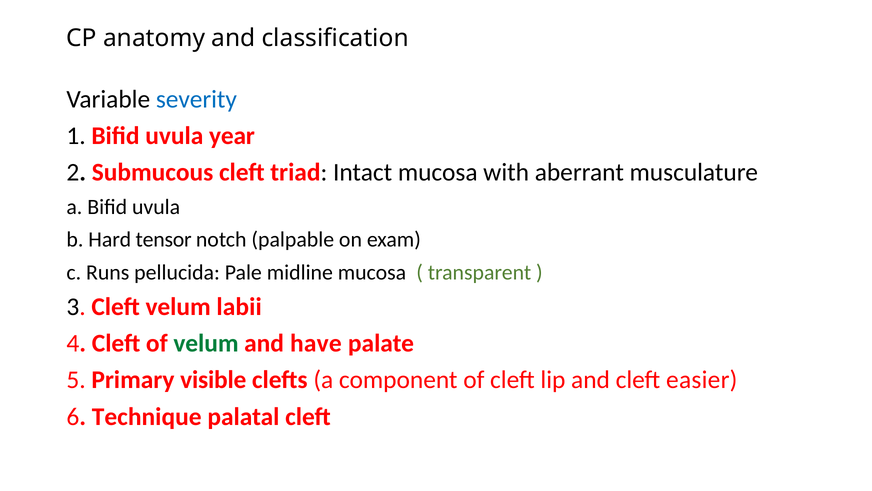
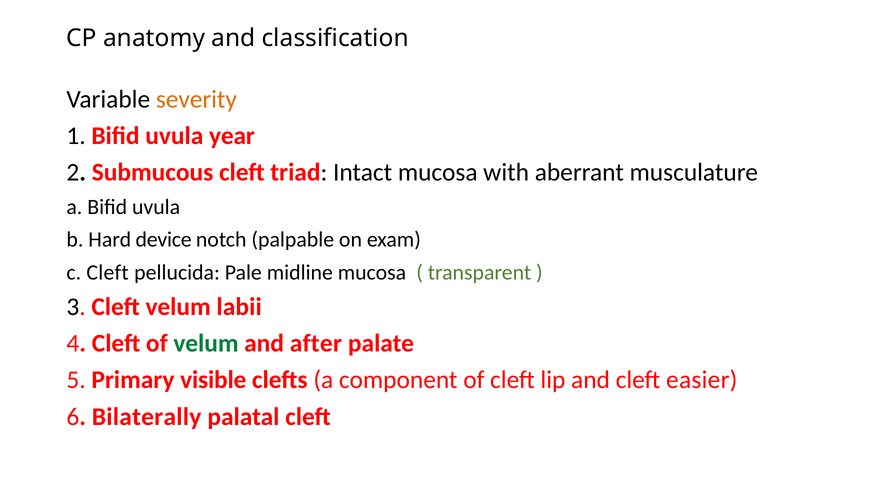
severity colour: blue -> orange
tensor: tensor -> device
c Runs: Runs -> Cleft
have: have -> after
Technique: Technique -> Bilaterally
